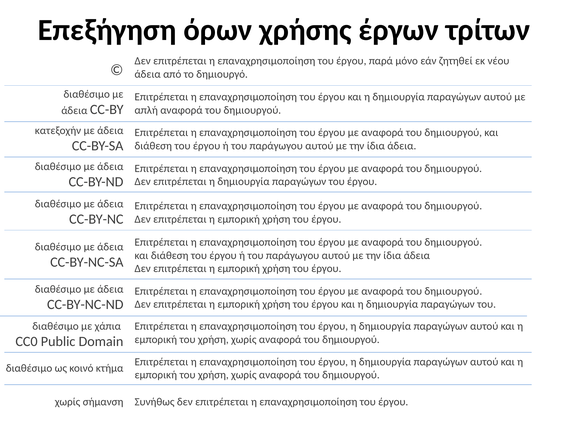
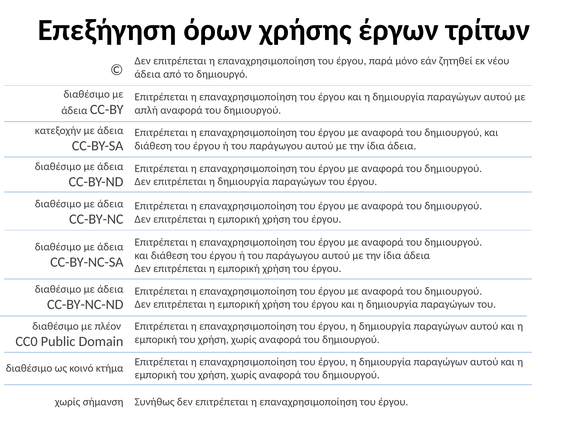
χάπια: χάπια -> πλέον
